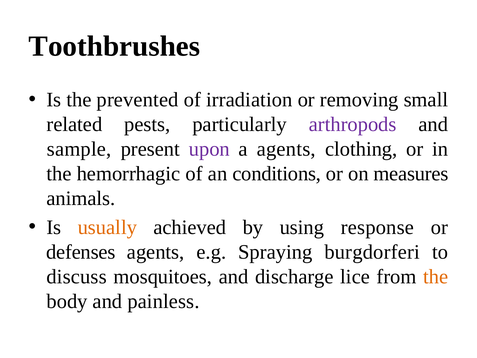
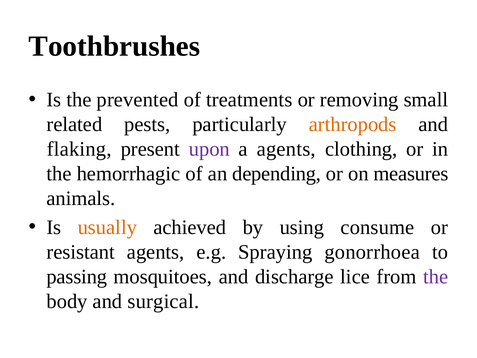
irradiation: irradiation -> treatments
arthropods colour: purple -> orange
sample: sample -> flaking
conditions: conditions -> depending
response: response -> consume
defenses: defenses -> resistant
burgdorferi: burgdorferi -> gonorrhoea
discuss: discuss -> passing
the at (436, 276) colour: orange -> purple
painless: painless -> surgical
